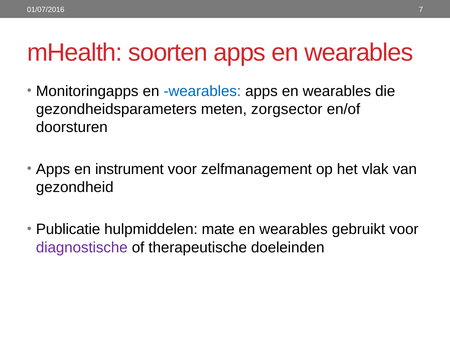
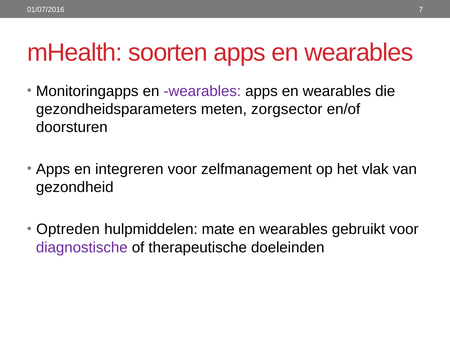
wearables at (202, 91) colour: blue -> purple
instrument: instrument -> integreren
Publicatie: Publicatie -> Optreden
